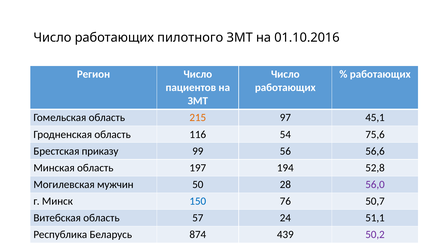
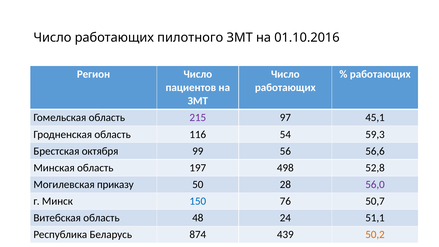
215 colour: orange -> purple
75,6: 75,6 -> 59,3
приказу: приказу -> октября
194: 194 -> 498
мужчин: мужчин -> приказу
57: 57 -> 48
50,2 colour: purple -> orange
